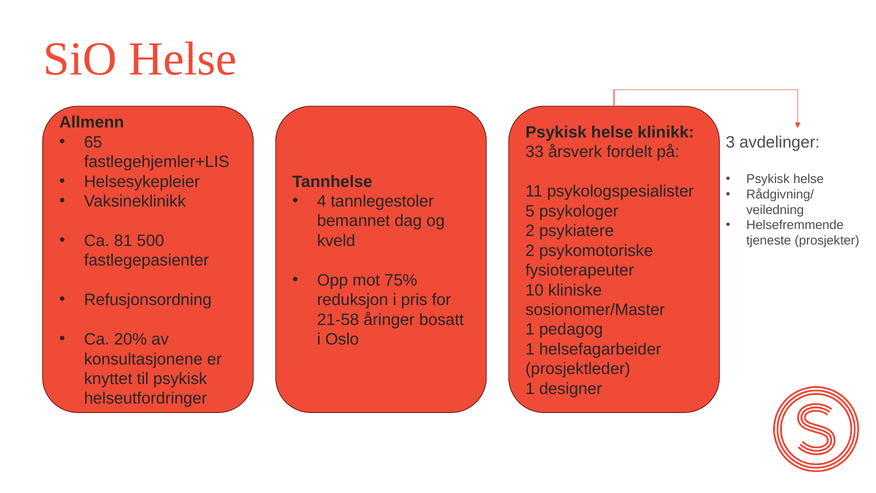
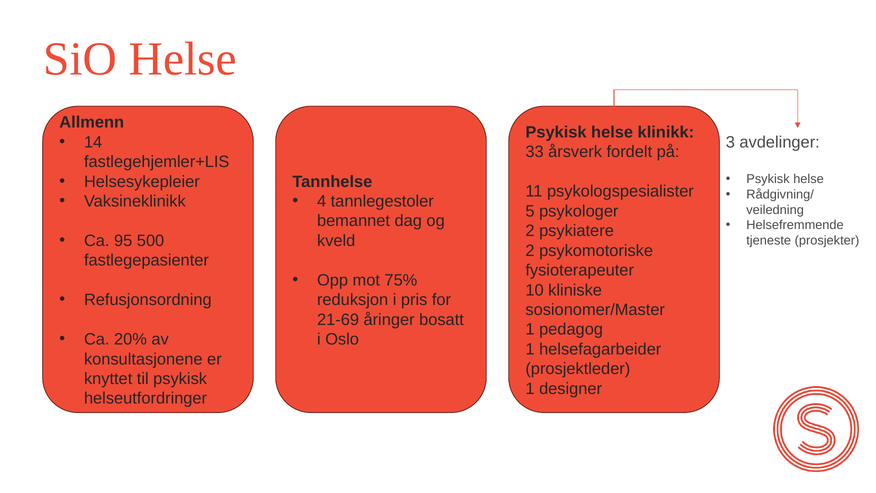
65: 65 -> 14
81: 81 -> 95
21-58: 21-58 -> 21-69
